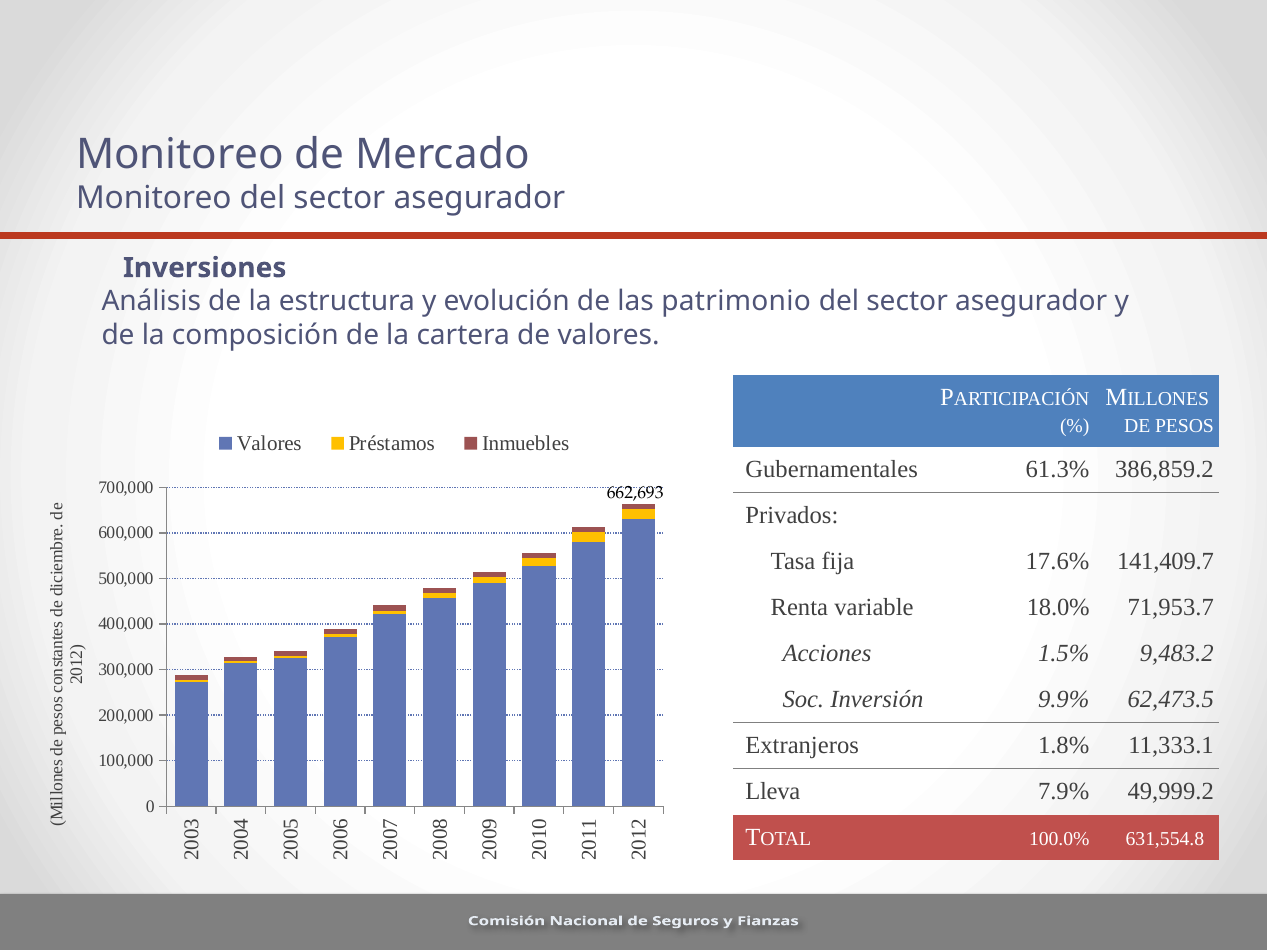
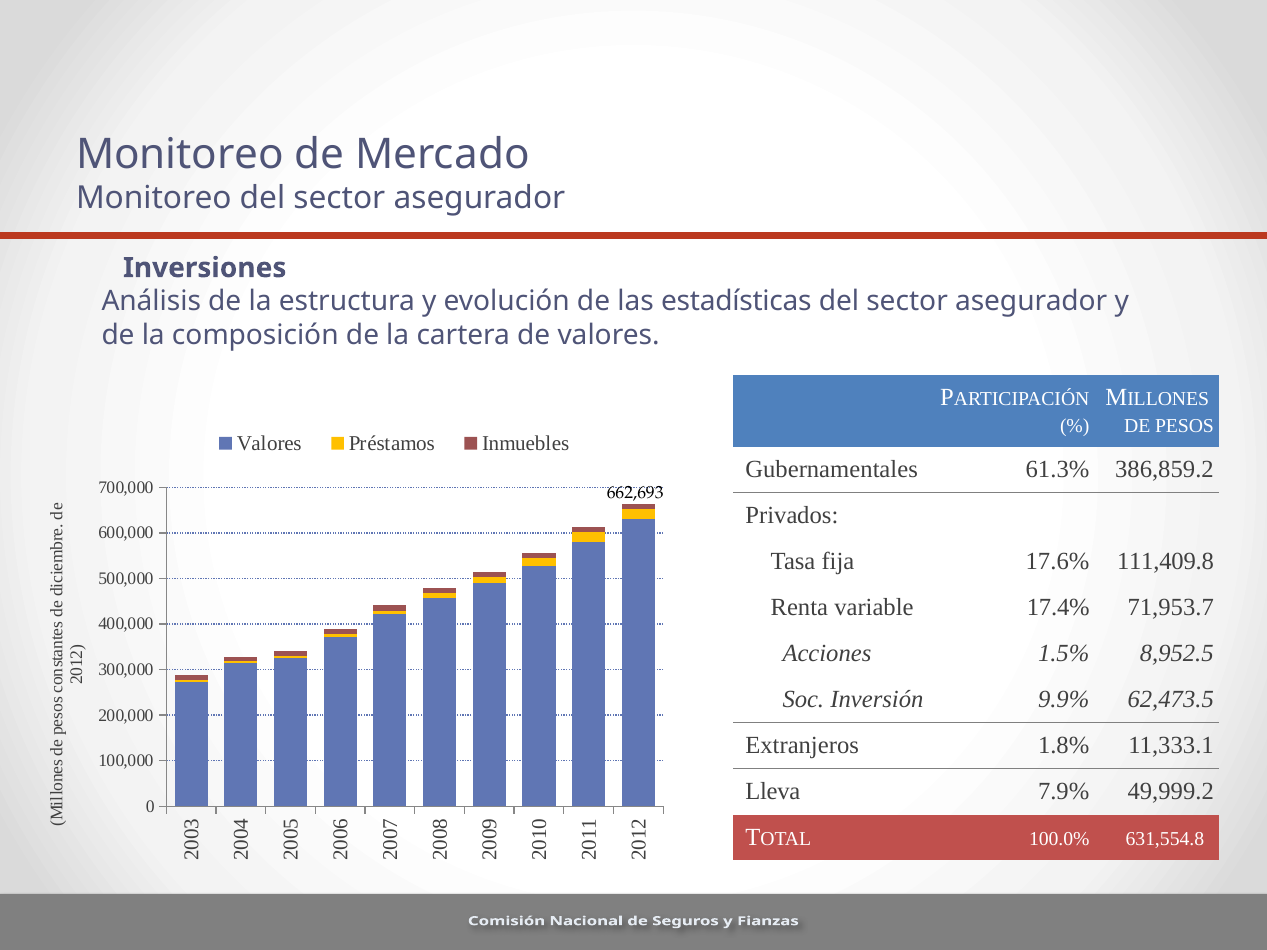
patrimonio: patrimonio -> estadísticas
141,409.7: 141,409.7 -> 111,409.8
18.0%: 18.0% -> 17.4%
9,483.2: 9,483.2 -> 8,952.5
